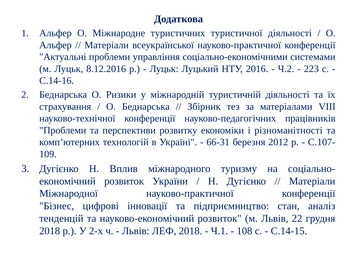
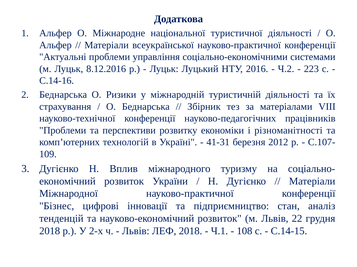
туристичних: туристичних -> національної
66-31: 66-31 -> 41-31
